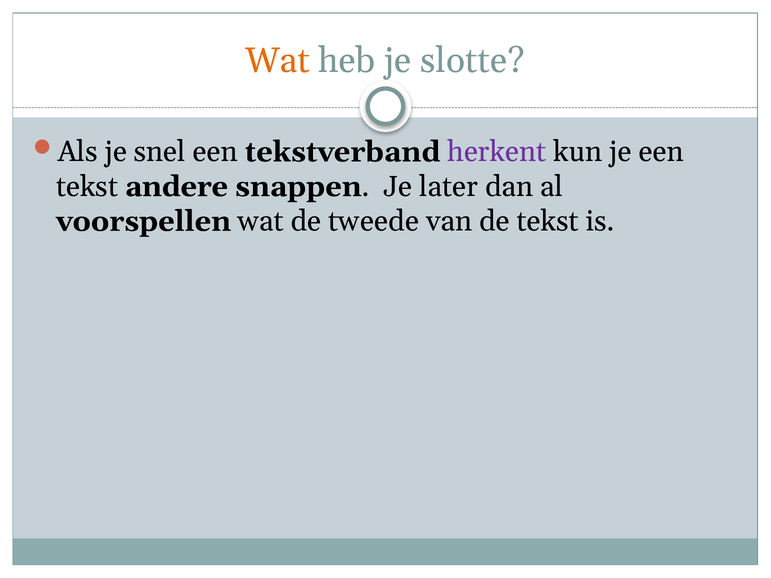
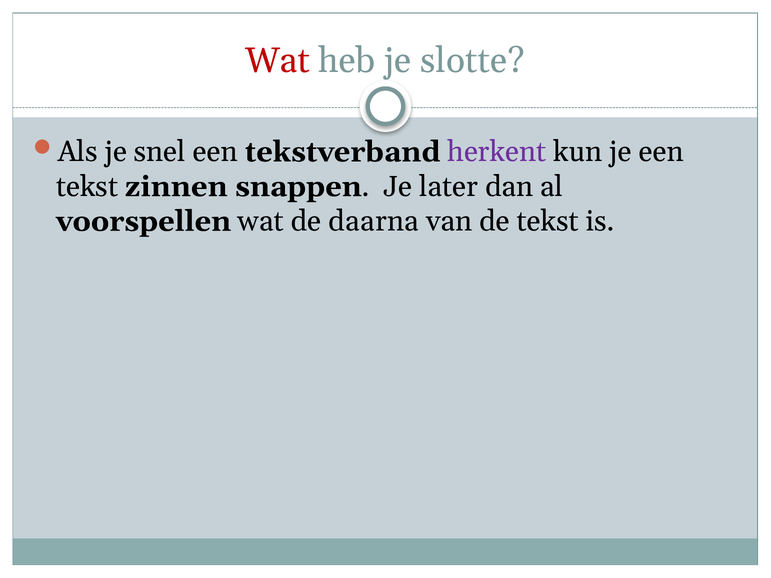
Wat at (278, 61) colour: orange -> red
andere: andere -> zinnen
tweede: tweede -> daarna
